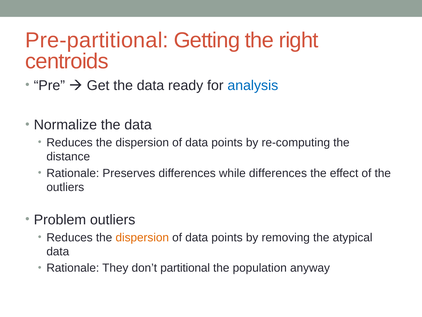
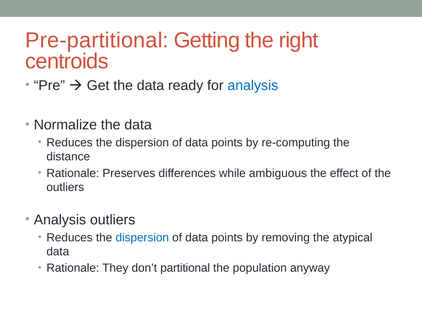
while differences: differences -> ambiguous
Problem at (60, 219): Problem -> Analysis
dispersion at (142, 237) colour: orange -> blue
